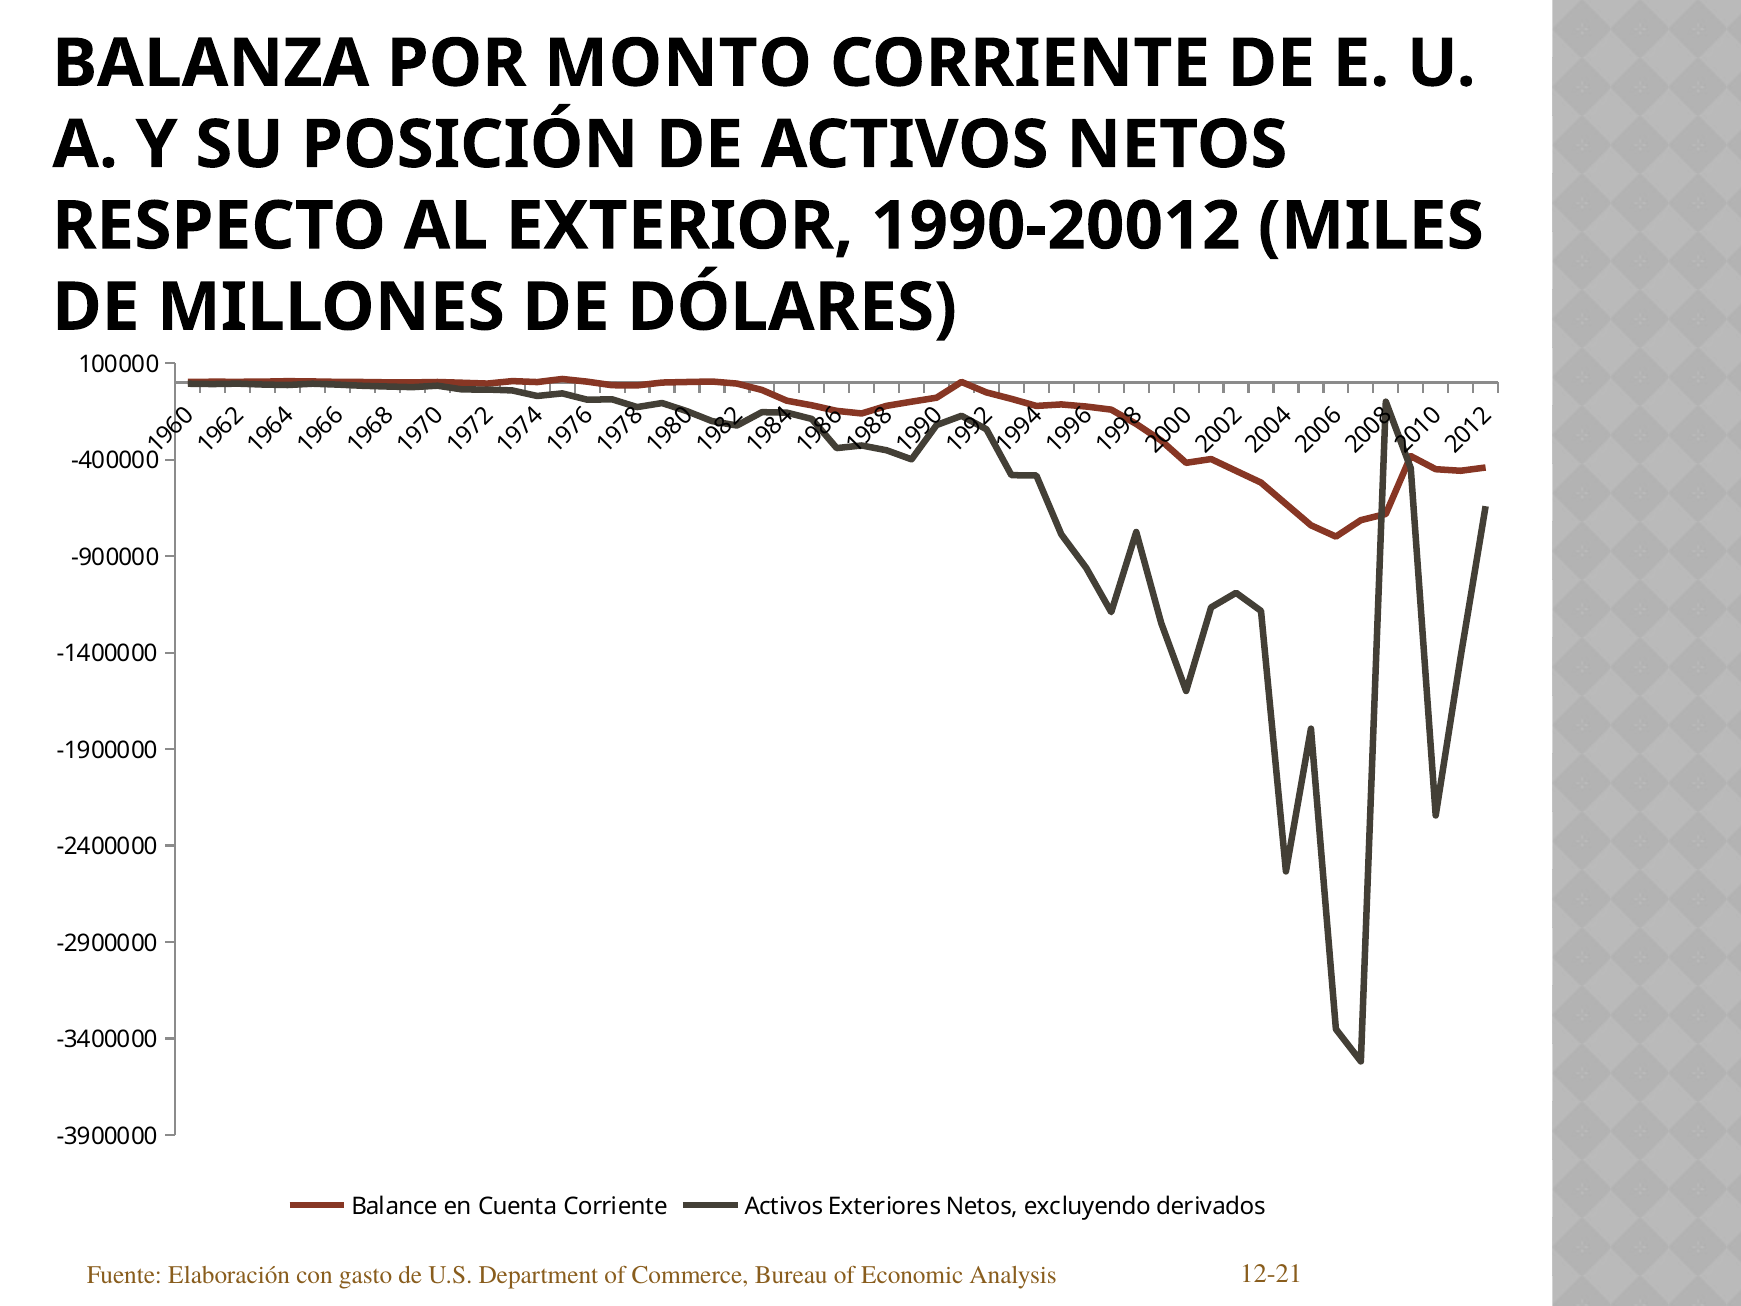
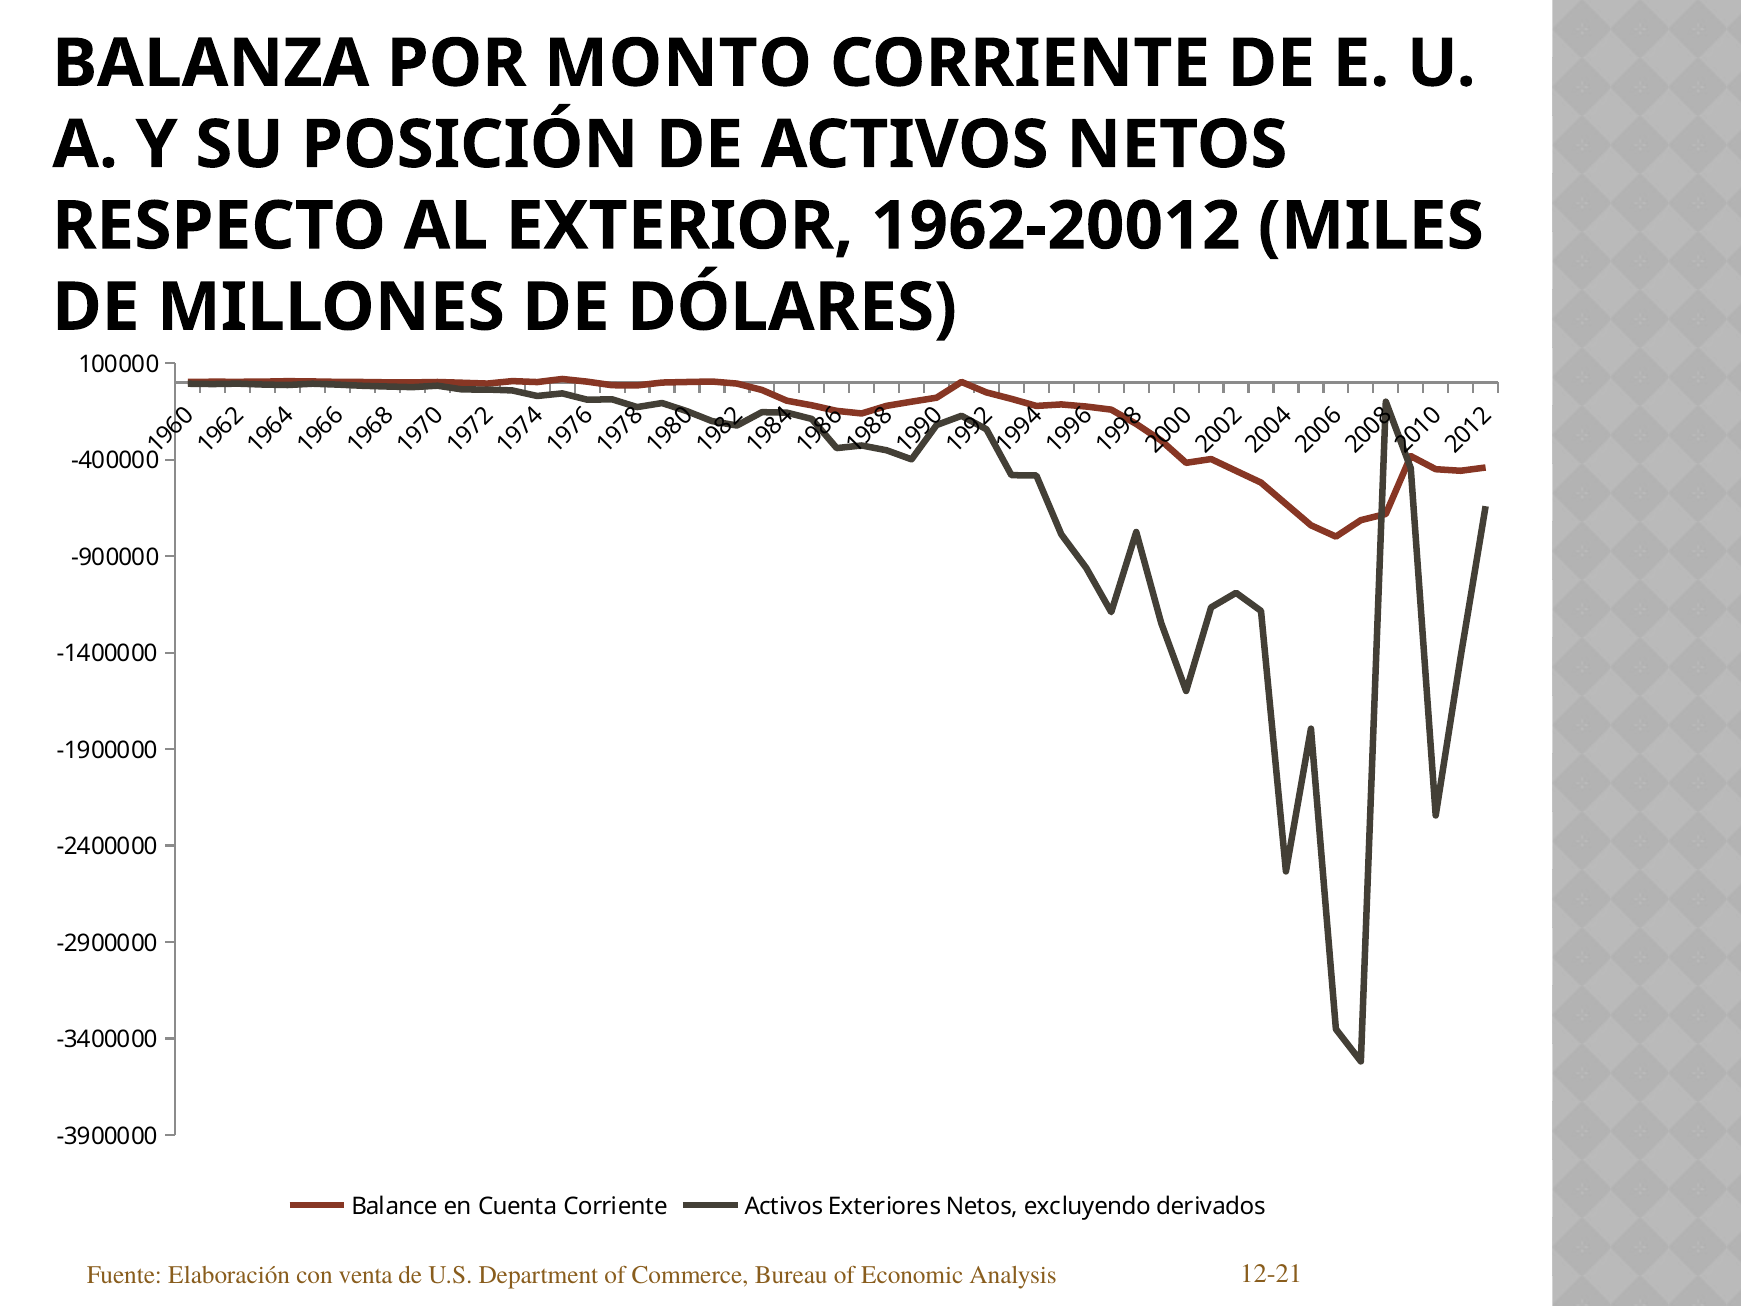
1990-20012: 1990-20012 -> 1962-20012
gasto: gasto -> venta
